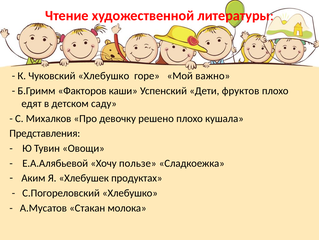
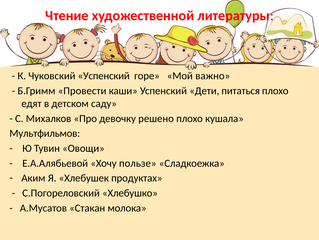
Чуковский Хлебушко: Хлебушко -> Успенский
Факторов: Факторов -> Провести
фруктов: фруктов -> питаться
Представления: Представления -> Мультфильмов
